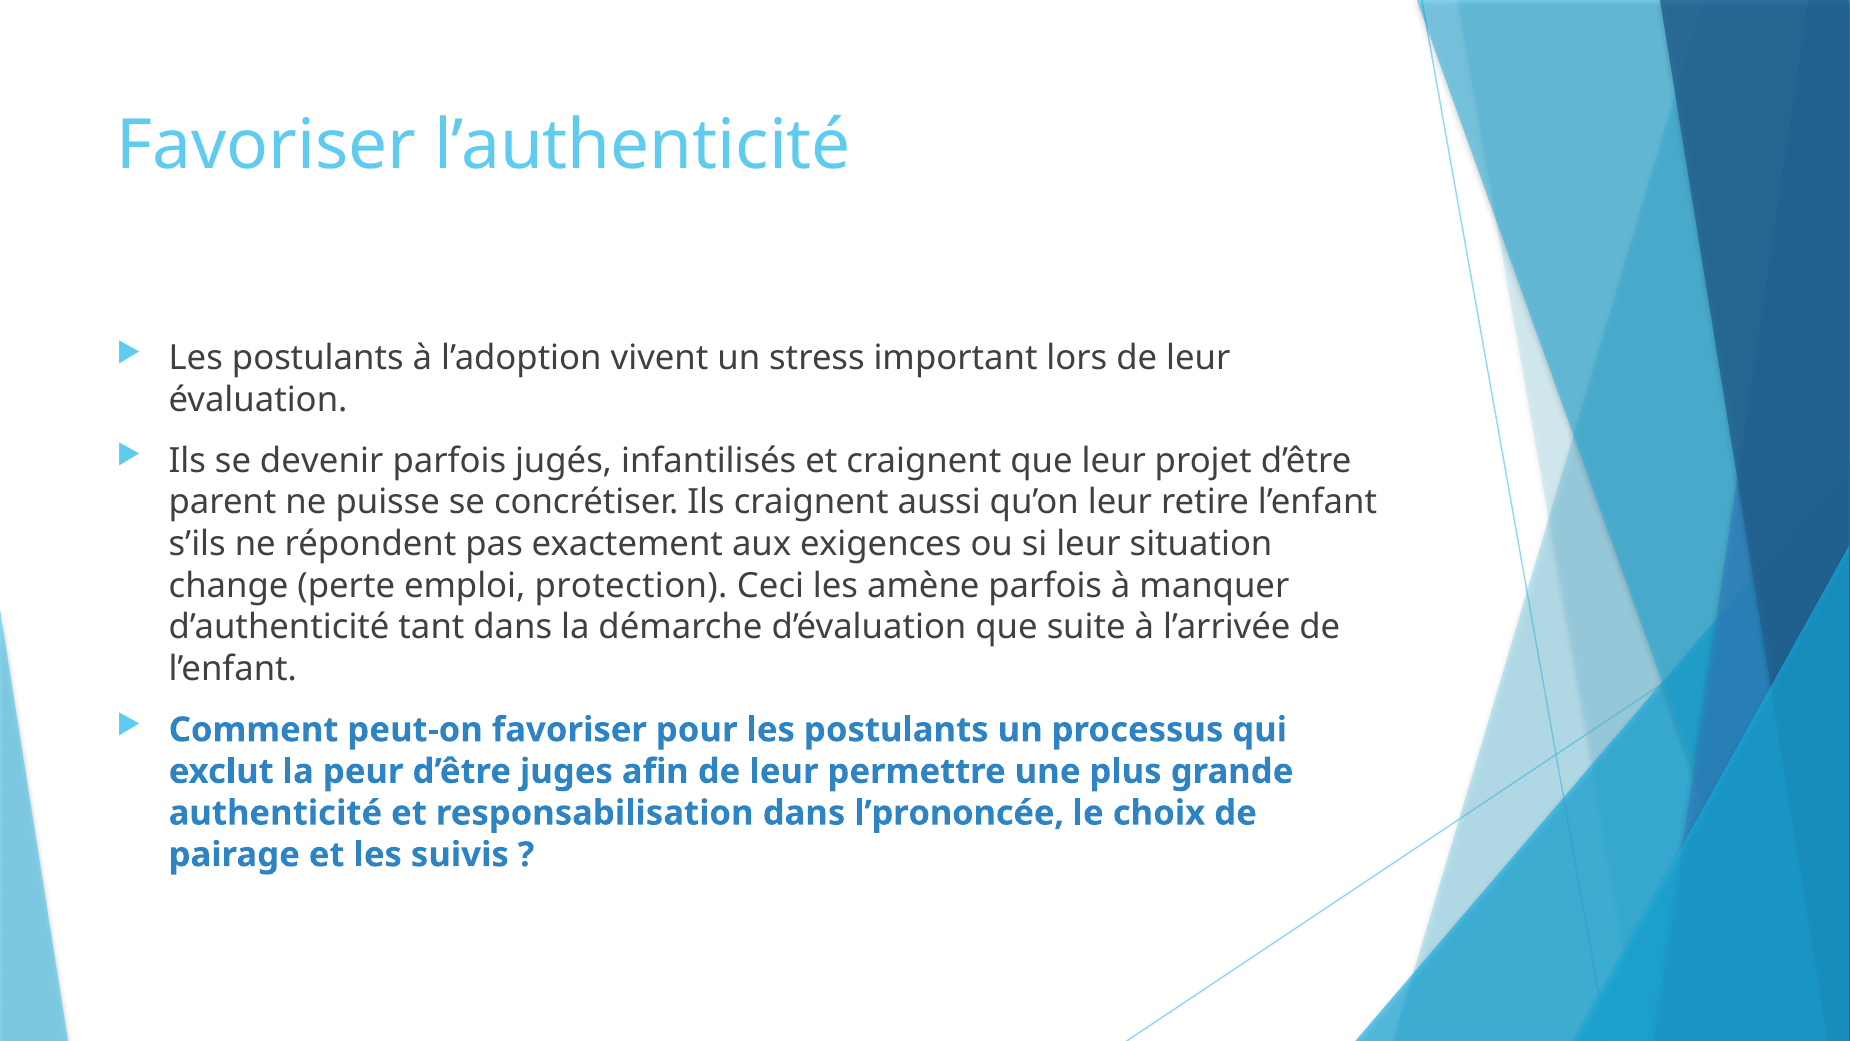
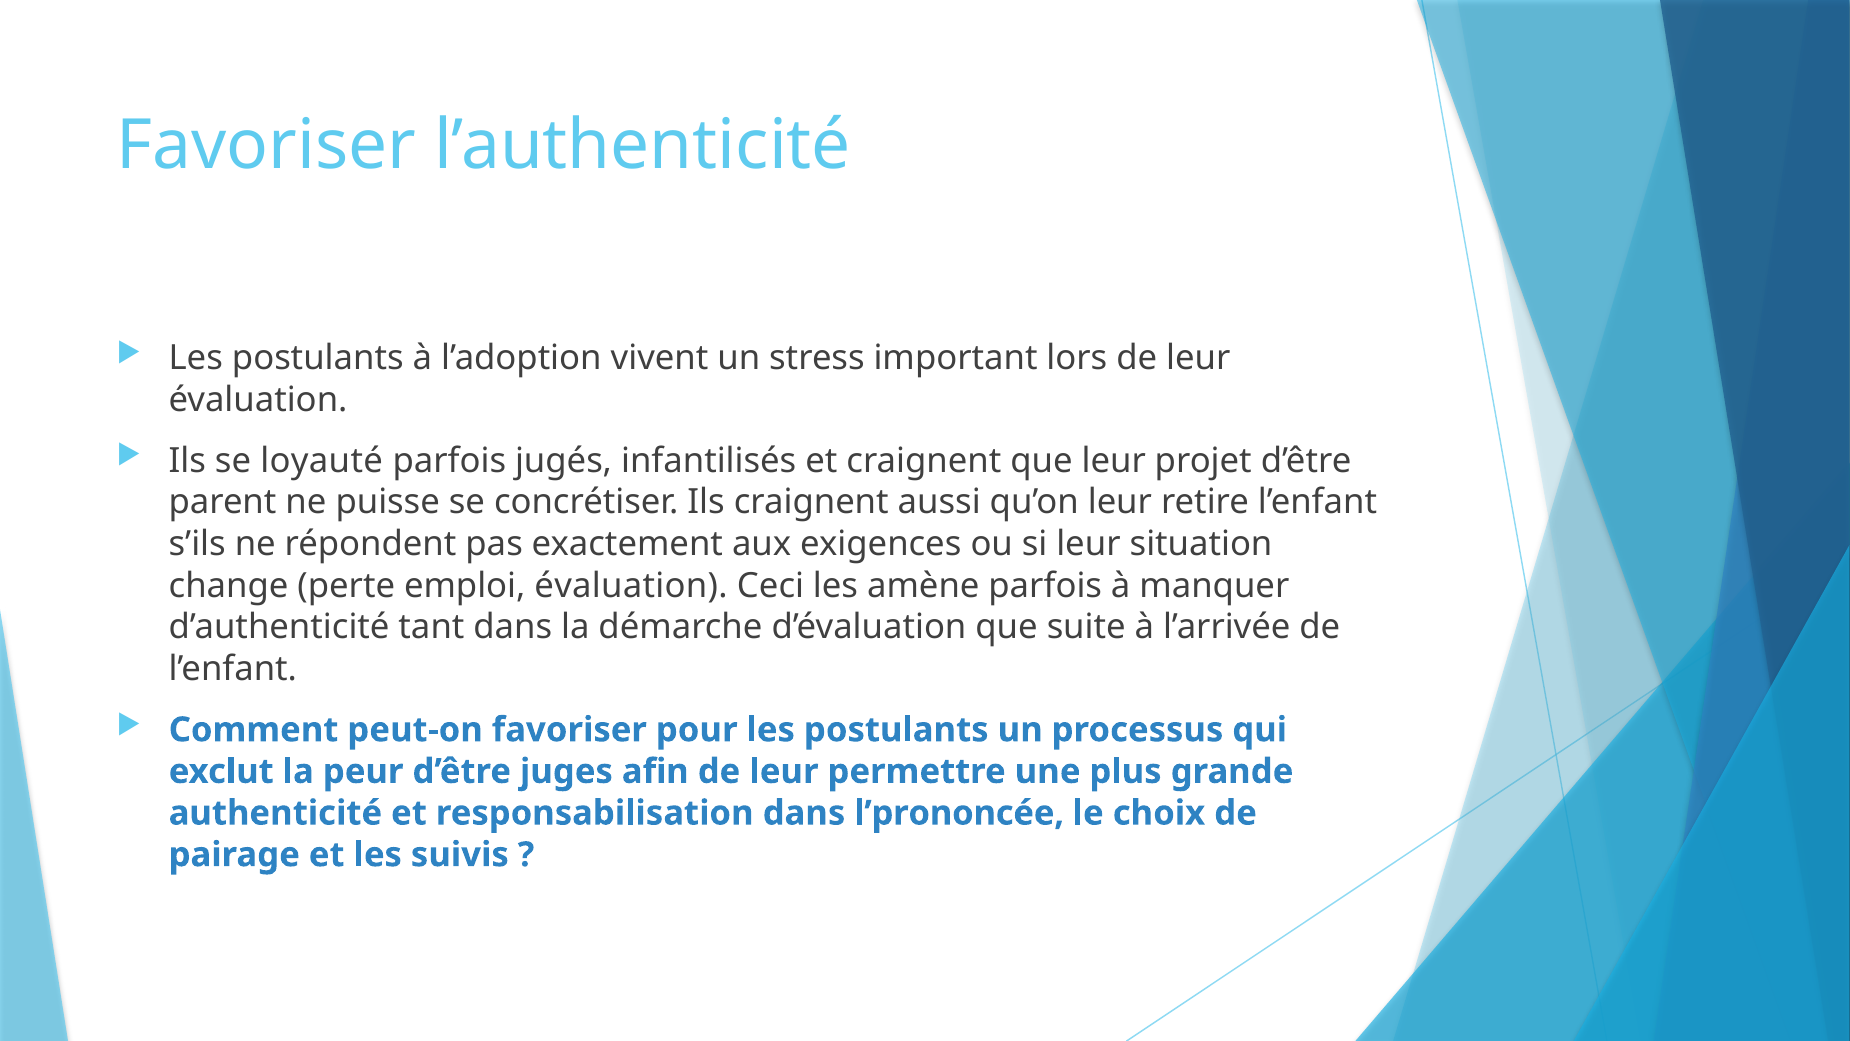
devenir: devenir -> loyauté
emploi protection: protection -> évaluation
